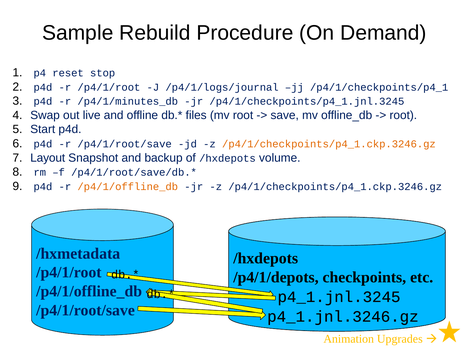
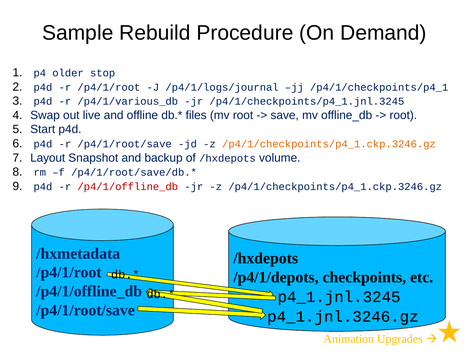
reset: reset -> older
/p4/1/minutes_db: /p4/1/minutes_db -> /p4/1/various_db
/p4/1/offline_db at (128, 186) colour: orange -> red
